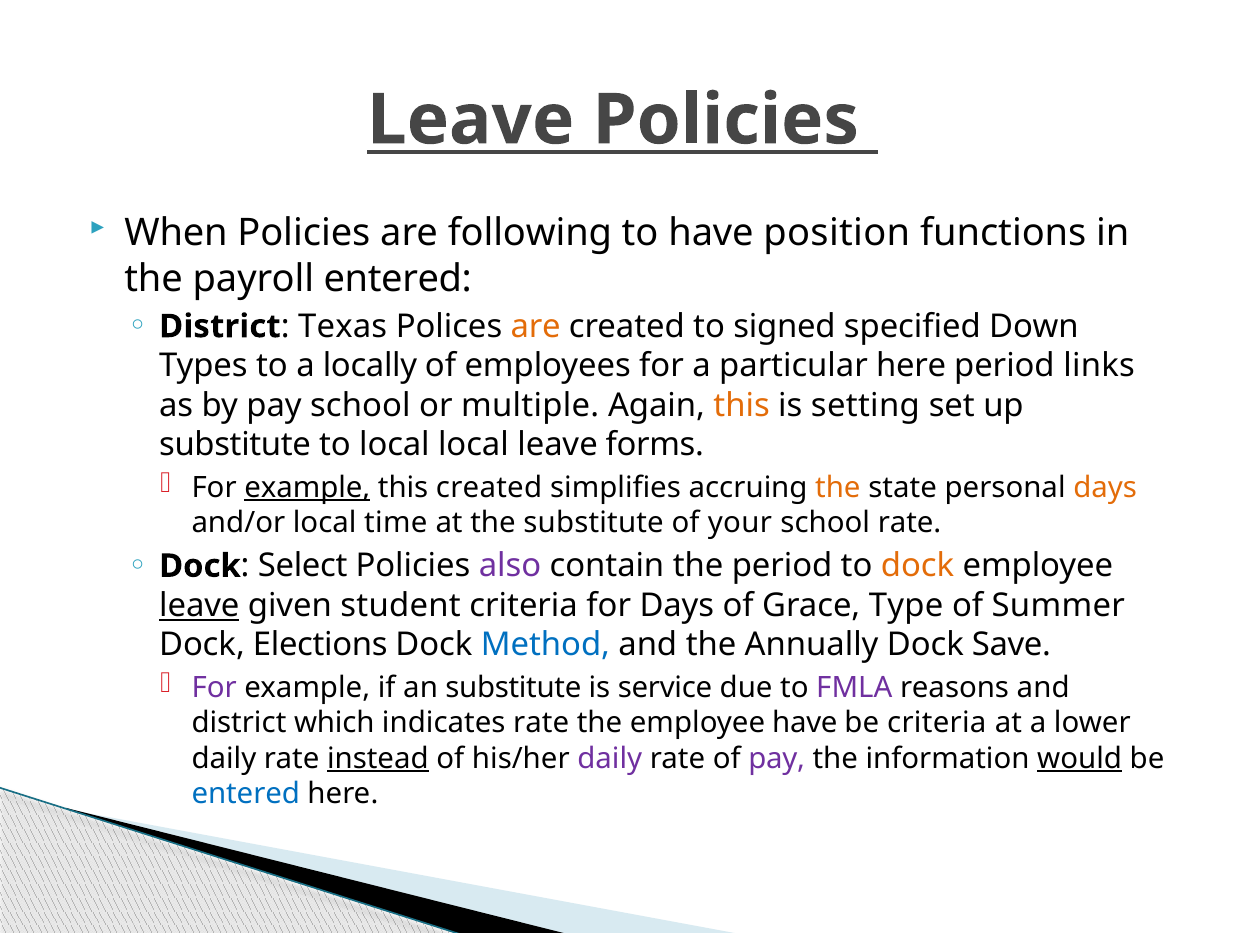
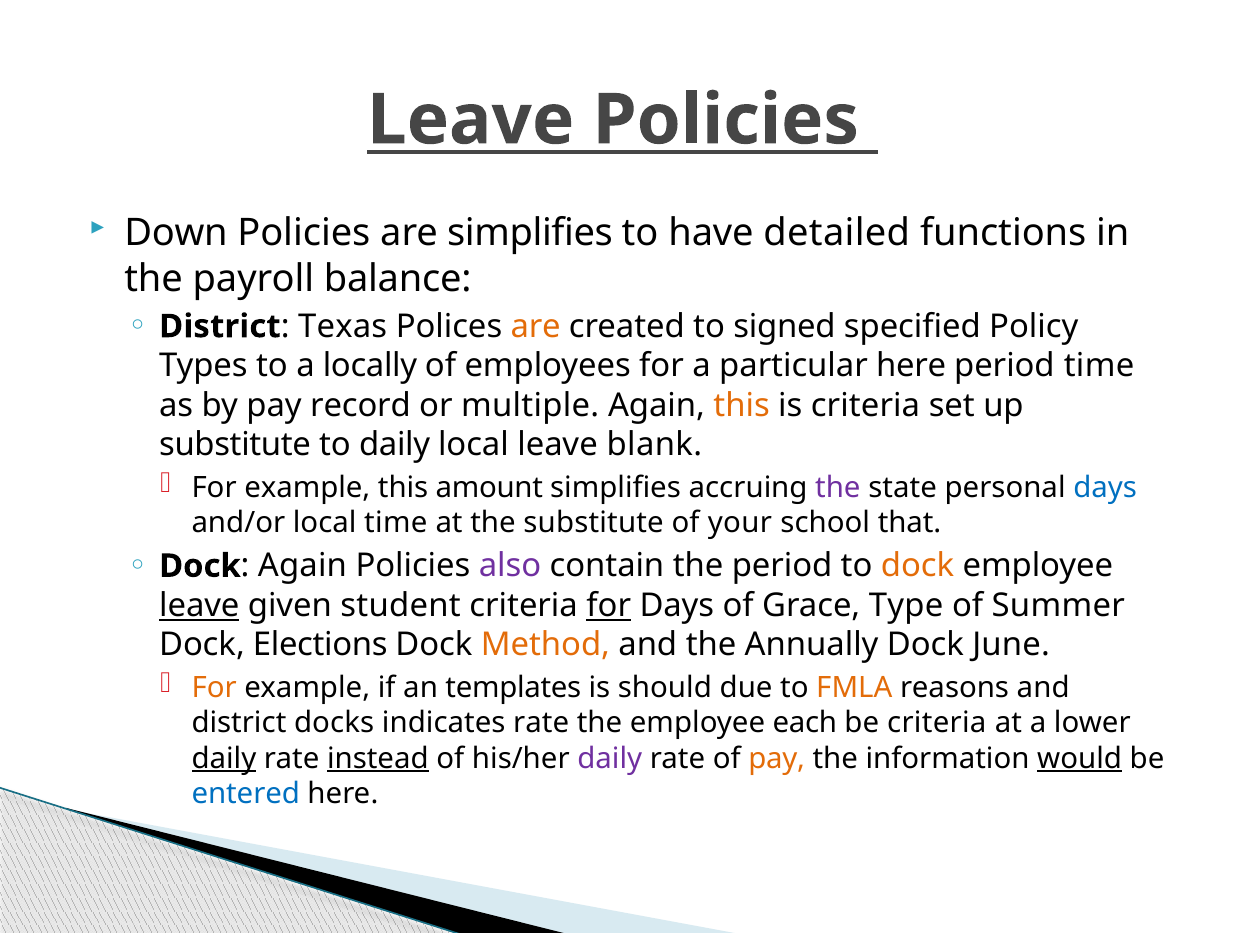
When: When -> Down
are following: following -> simplifies
position: position -> detailed
payroll entered: entered -> balance
Down: Down -> Policy
period links: links -> time
pay school: school -> record
is setting: setting -> criteria
to local: local -> daily
forms: forms -> blank
example at (307, 488) underline: present -> none
this created: created -> amount
the at (838, 488) colour: orange -> purple
days at (1105, 488) colour: orange -> blue
school rate: rate -> that
Select at (303, 567): Select -> Again
for at (609, 606) underline: none -> present
Method colour: blue -> orange
Save: Save -> June
For at (214, 688) colour: purple -> orange
an substitute: substitute -> templates
service: service -> should
FMLA colour: purple -> orange
which: which -> docks
employee have: have -> each
daily at (224, 759) underline: none -> present
pay at (777, 759) colour: purple -> orange
